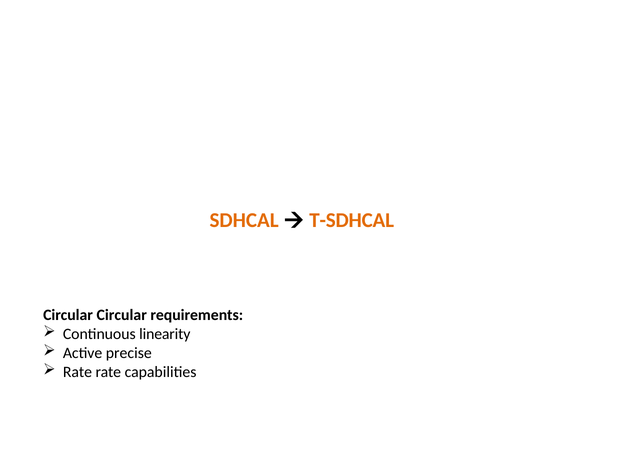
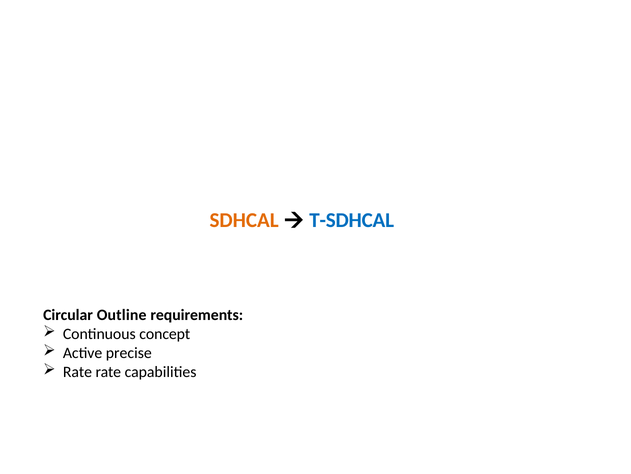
T-SDHCAL colour: orange -> blue
Circular Circular: Circular -> Outline
linearity: linearity -> concept
